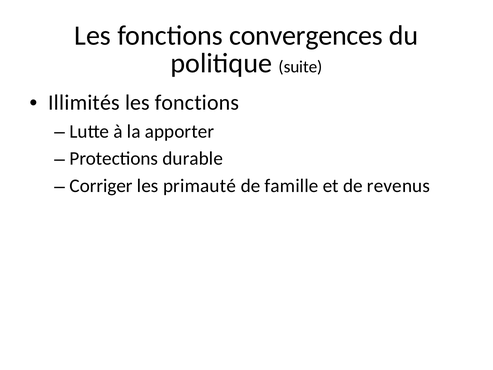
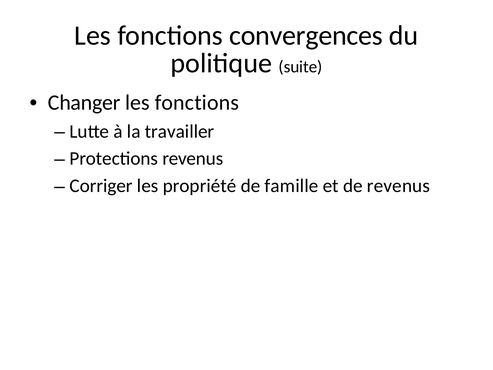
Illimités: Illimités -> Changer
apporter: apporter -> travailler
Protections durable: durable -> revenus
primauté: primauté -> propriété
